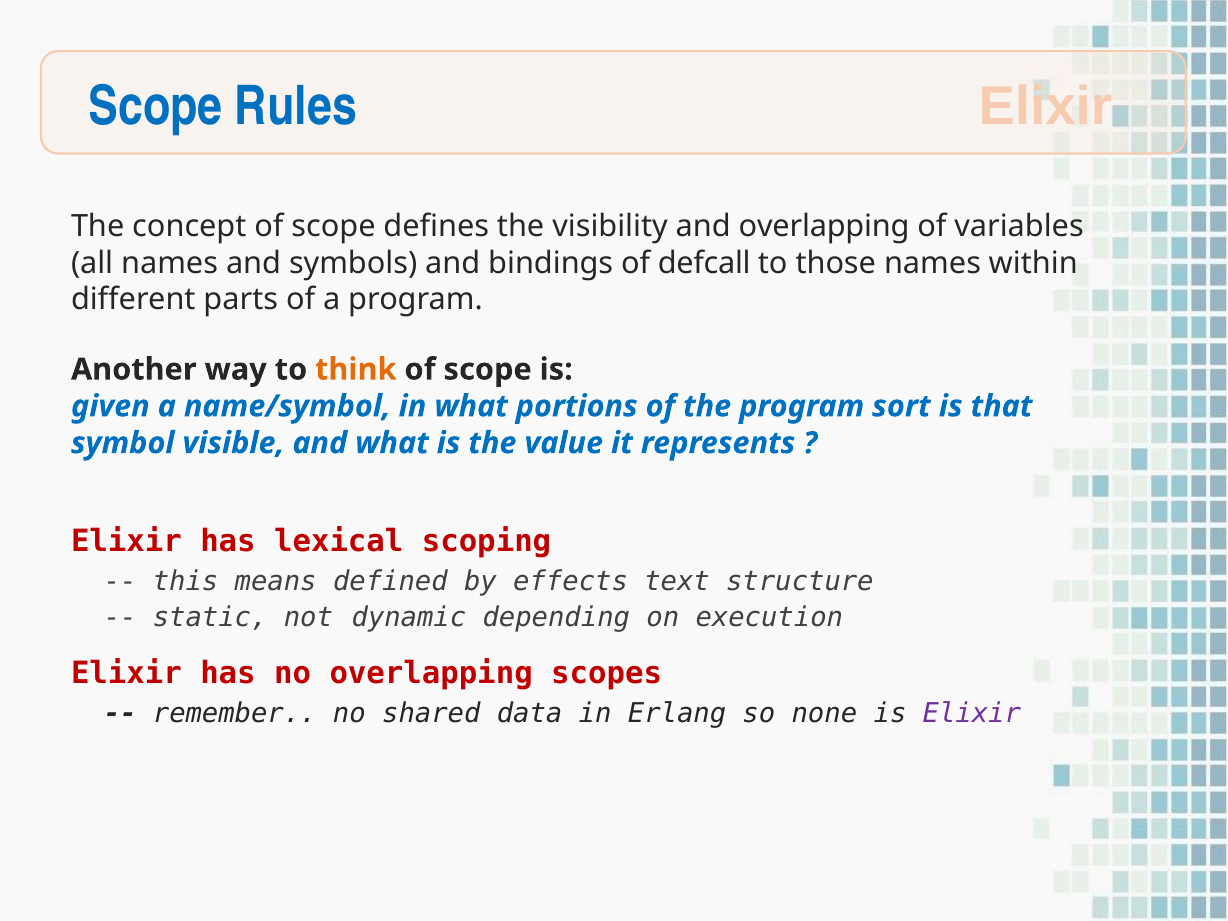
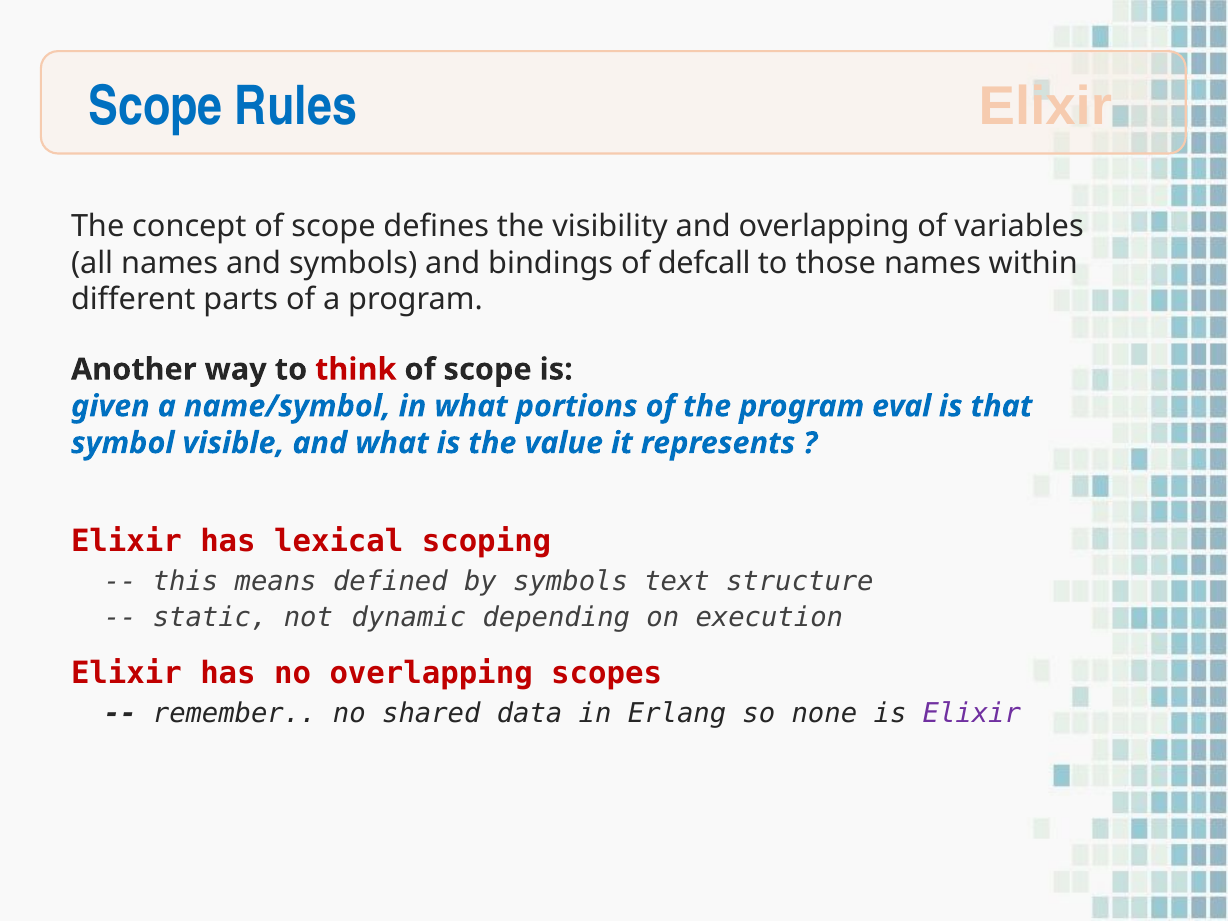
think colour: orange -> red
sort: sort -> eval
by effects: effects -> symbols
